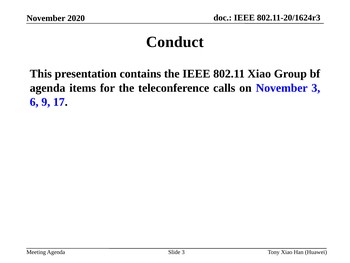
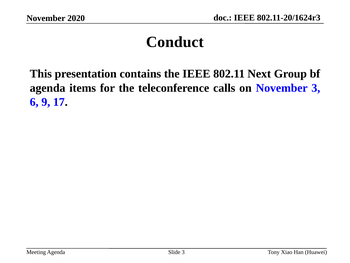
802.11 Xiao: Xiao -> Next
